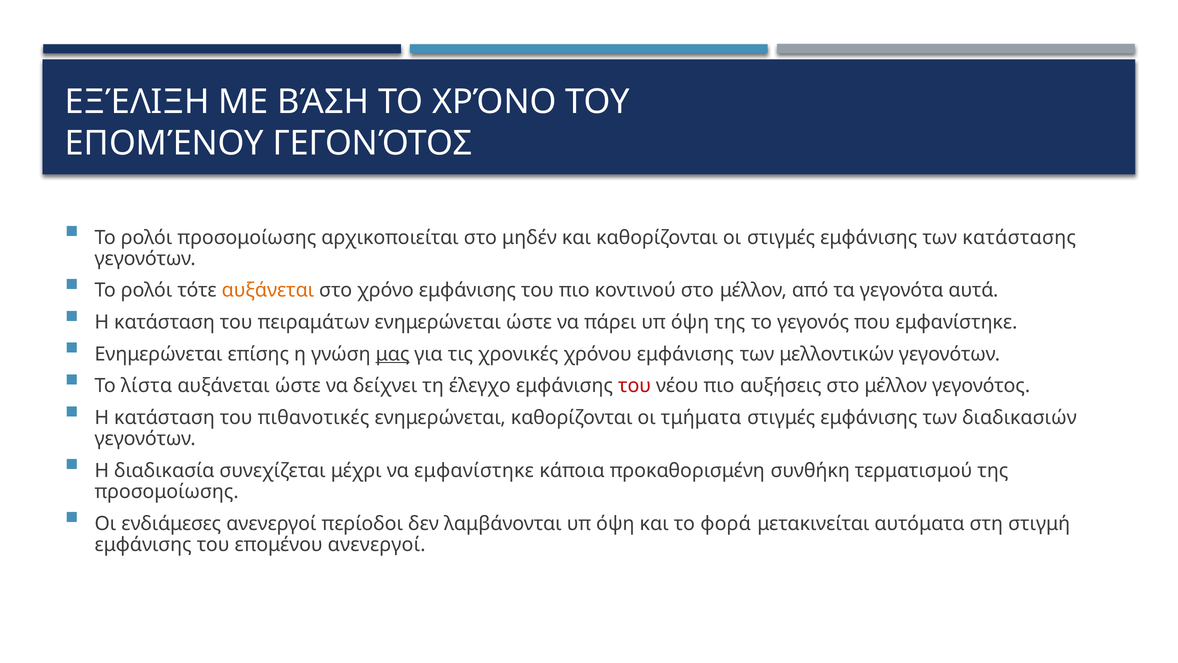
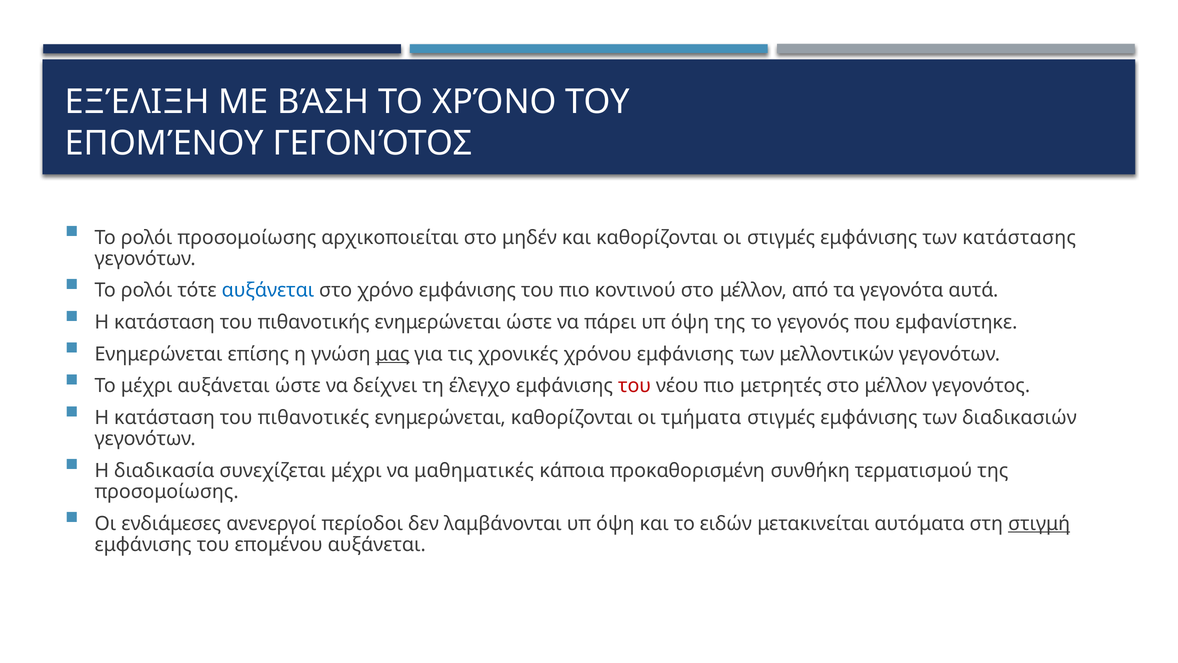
αυξάνεται at (268, 290) colour: orange -> blue
πειραμάτων: πειραμάτων -> πιθανοτικής
Το λίστα: λίστα -> μέχρι
αυξήσεις: αυξήσεις -> μετρητές
να εμφανίστηκε: εμφανίστηκε -> μαθηματικές
φορά: φορά -> ειδών
στιγμή underline: none -> present
επομένου ανενεργοί: ανενεργοί -> αυξάνεται
